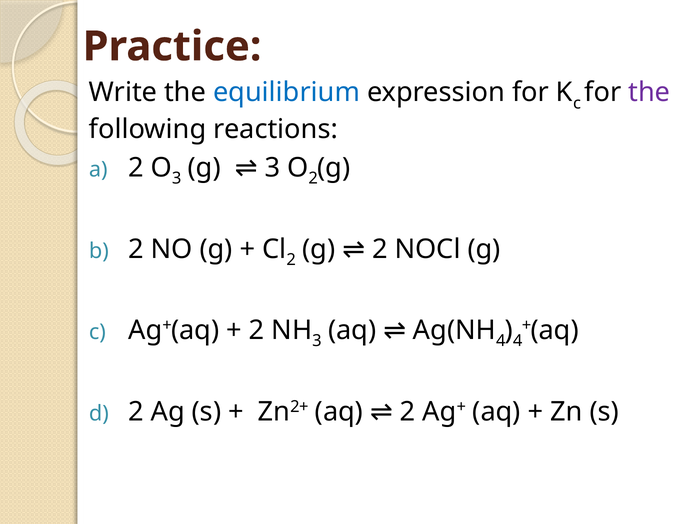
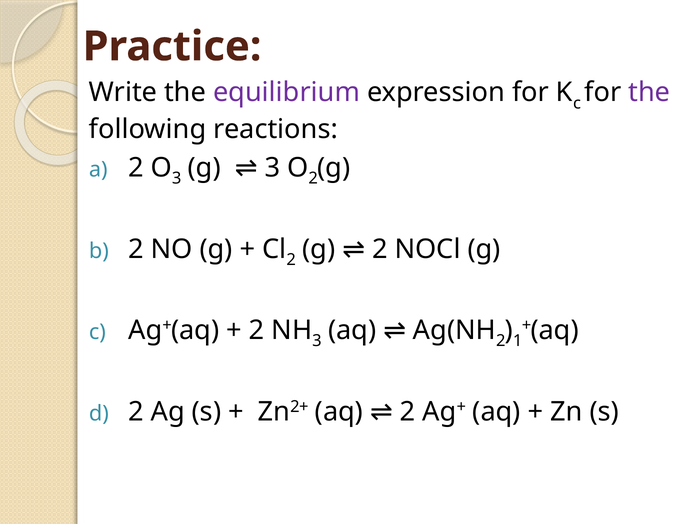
equilibrium colour: blue -> purple
4 at (501, 341): 4 -> 2
4 at (518, 341): 4 -> 1
